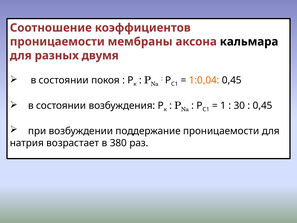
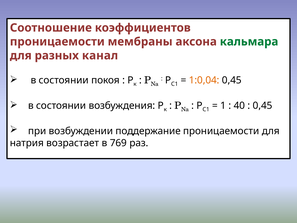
кальмара colour: black -> green
двумя: двумя -> канал
30: 30 -> 40
380: 380 -> 769
